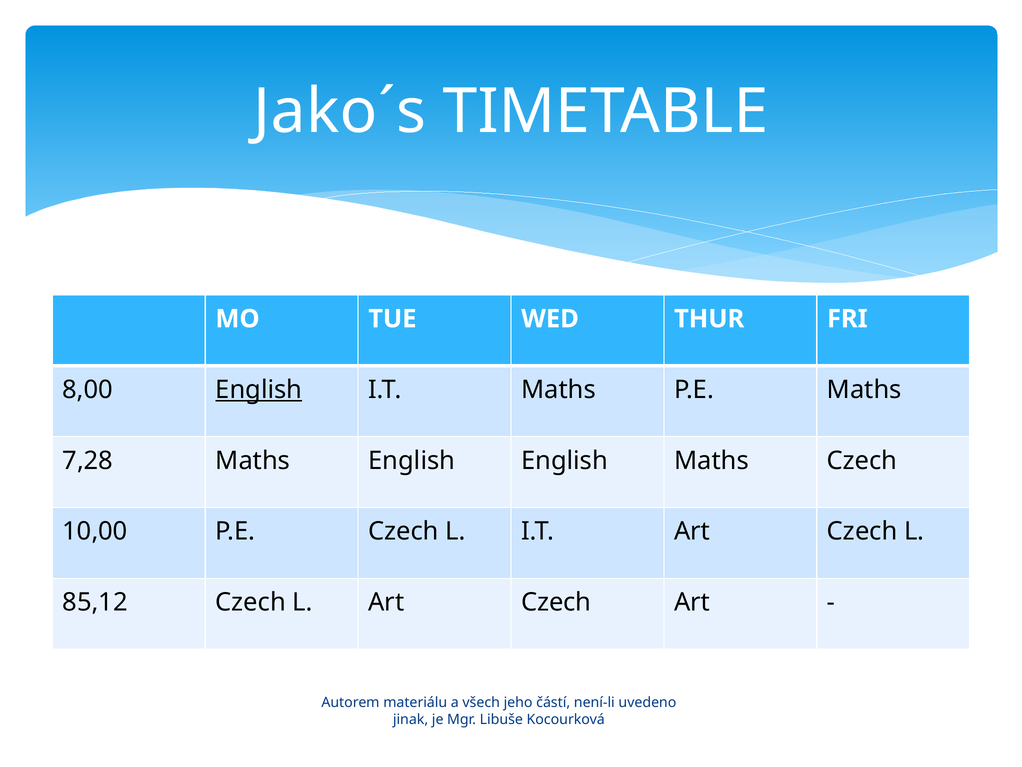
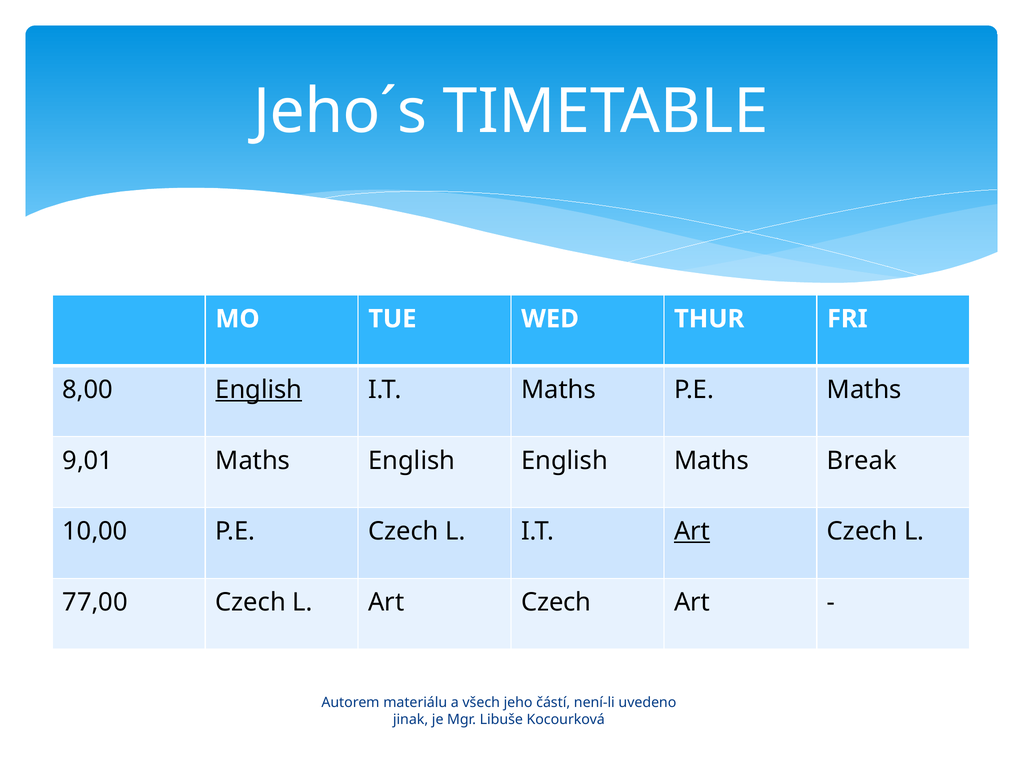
Jako´s: Jako´s -> Jeho´s
7,28: 7,28 -> 9,01
Maths Czech: Czech -> Break
Art at (692, 531) underline: none -> present
85,12: 85,12 -> 77,00
